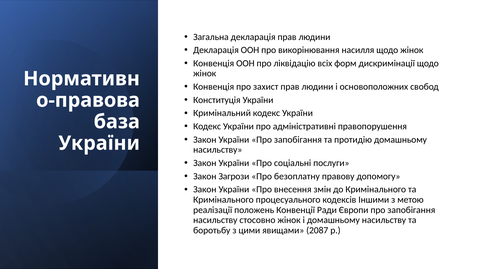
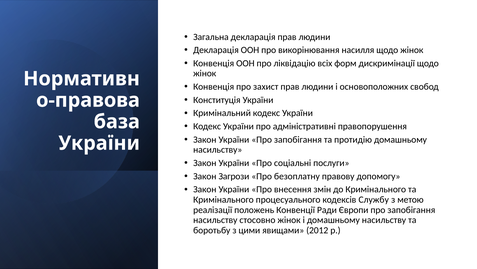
Іншими: Іншими -> Службу
2087: 2087 -> 2012
